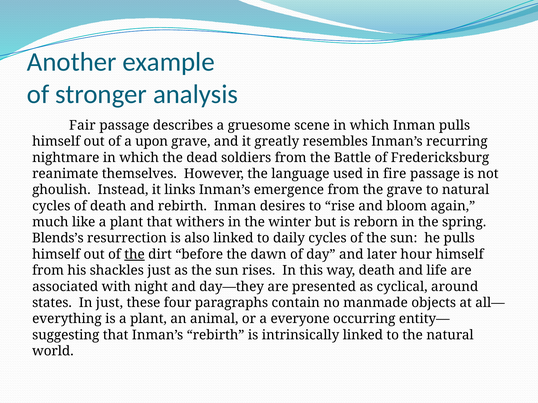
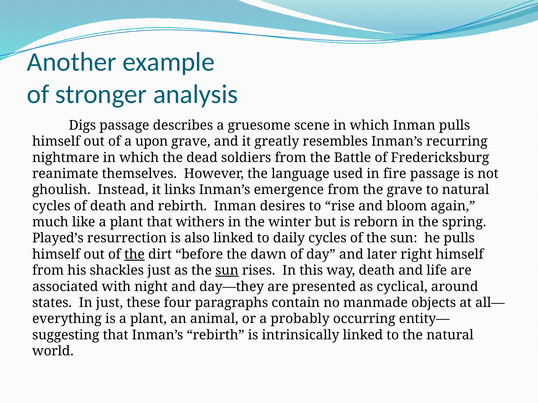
Fair: Fair -> Digs
Blends’s: Blends’s -> Played’s
hour: hour -> right
sun at (227, 271) underline: none -> present
everyone: everyone -> probably
